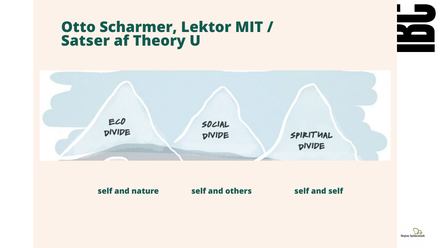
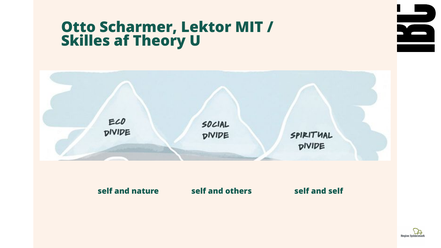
Satser: Satser -> Skilles
